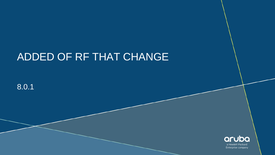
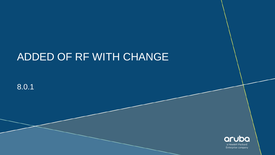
THAT: THAT -> WITH
